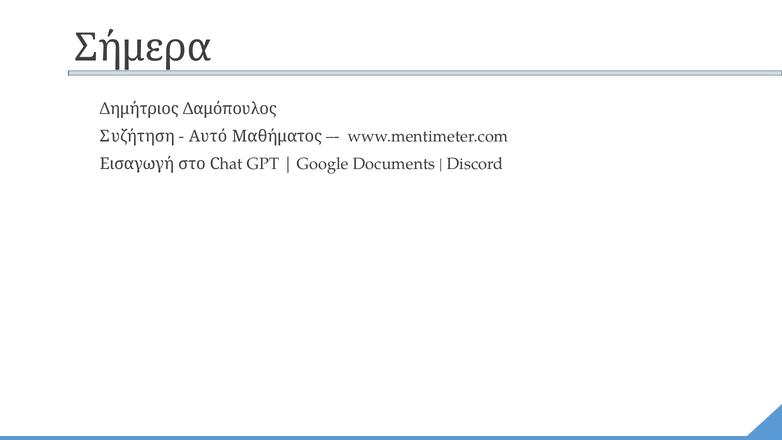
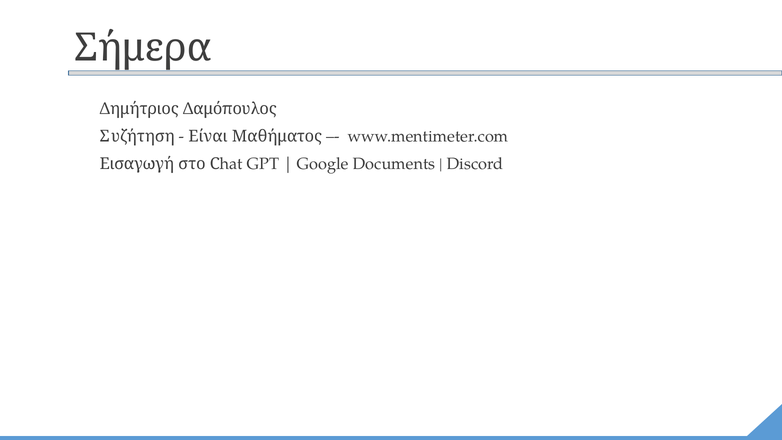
Αυτό: Αυτό -> Είναι
